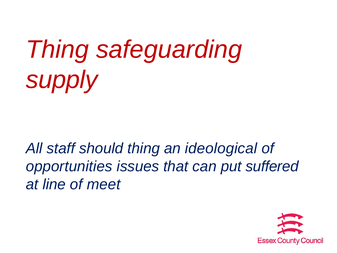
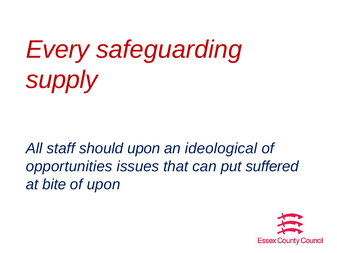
Thing at (57, 49): Thing -> Every
should thing: thing -> upon
line: line -> bite
of meet: meet -> upon
